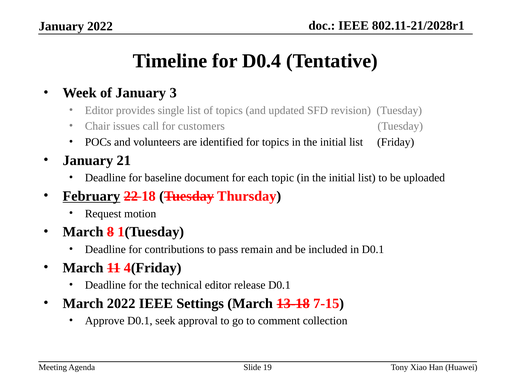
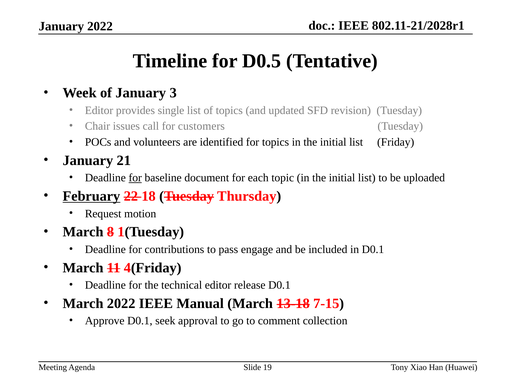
D0.4: D0.4 -> D0.5
for at (135, 178) underline: none -> present
remain: remain -> engage
Settings: Settings -> Manual
